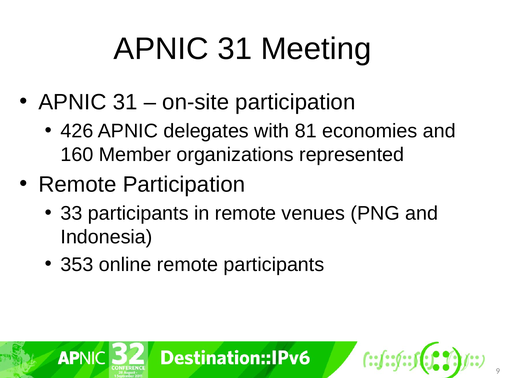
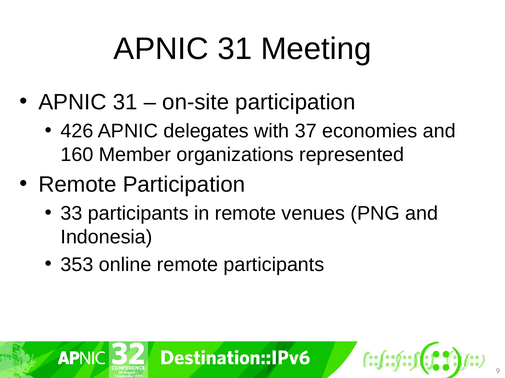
81: 81 -> 37
